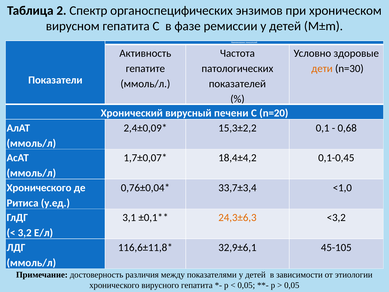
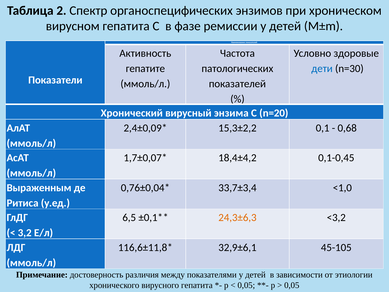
дети colour: orange -> blue
печени: печени -> энзима
Хронического at (39, 188): Хронического -> Выраженным
3,1: 3,1 -> 6,5
